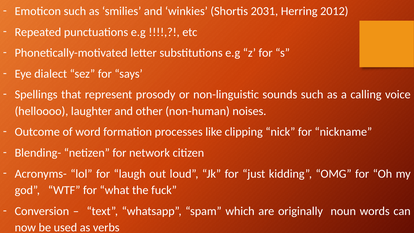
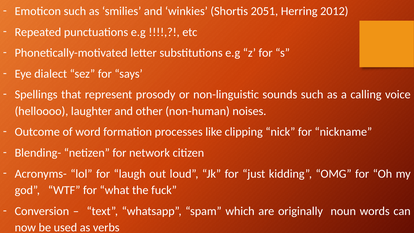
2031: 2031 -> 2051
